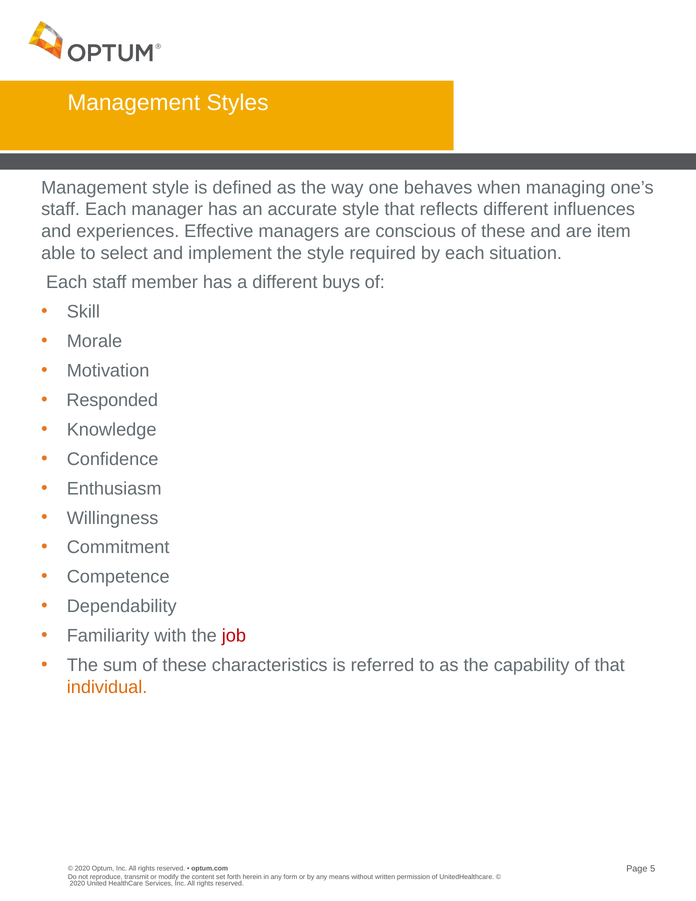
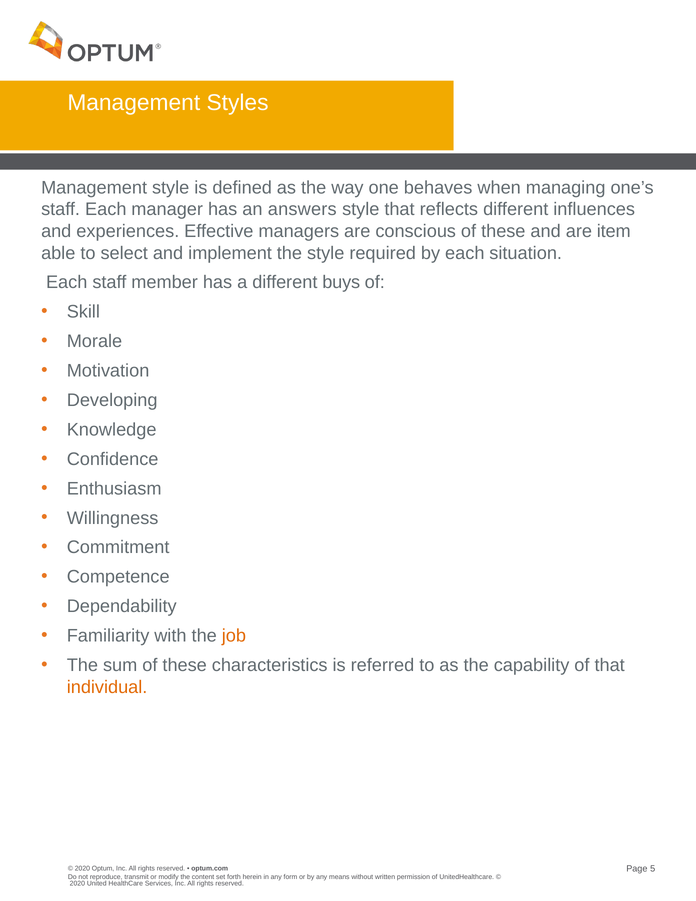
accurate: accurate -> answers
Responded: Responded -> Developing
job colour: red -> orange
